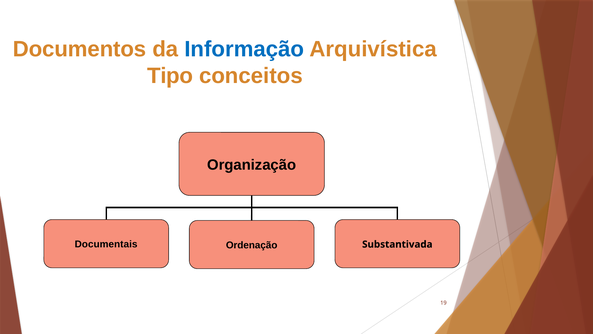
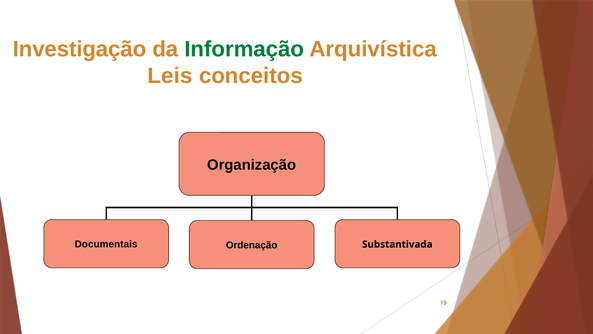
Documentos: Documentos -> Investigação
Informação colour: blue -> green
Tipo: Tipo -> Leis
